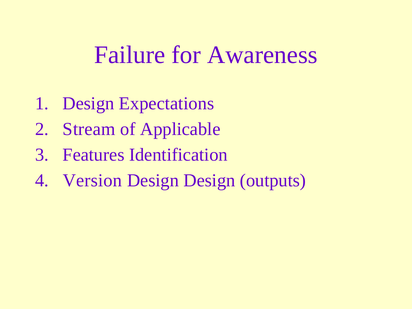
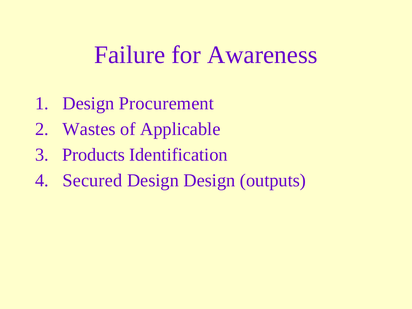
Expectations: Expectations -> Procurement
Stream: Stream -> Wastes
Features: Features -> Products
Version: Version -> Secured
